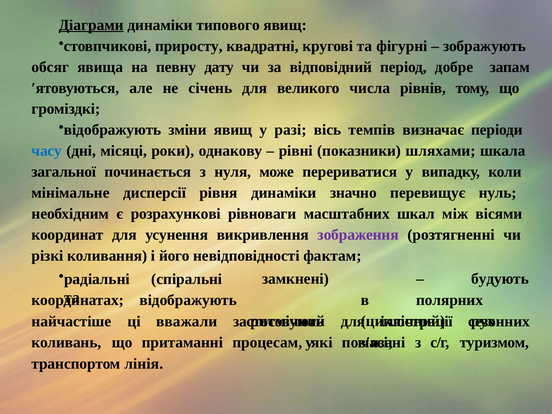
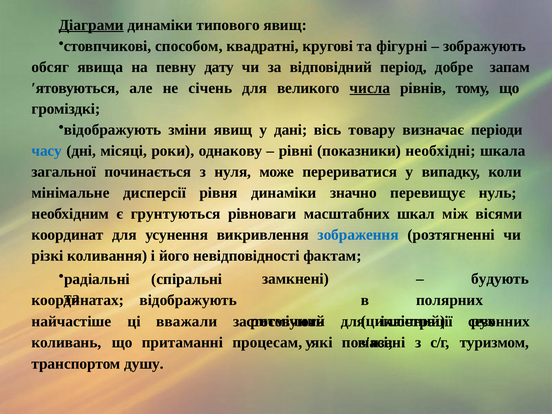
приросту: приросту -> способом
числа underline: none -> present
разі: разі -> дані
темпів: темпів -> товару
шляхами: шляхами -> необхідні
розрахункові: розрахункові -> грунтуються
зображення colour: purple -> blue
лінія: лінія -> душу
